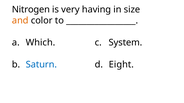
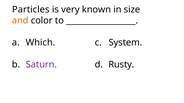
Nitrogen: Nitrogen -> Particles
having: having -> known
Saturn colour: blue -> purple
Eight: Eight -> Rusty
